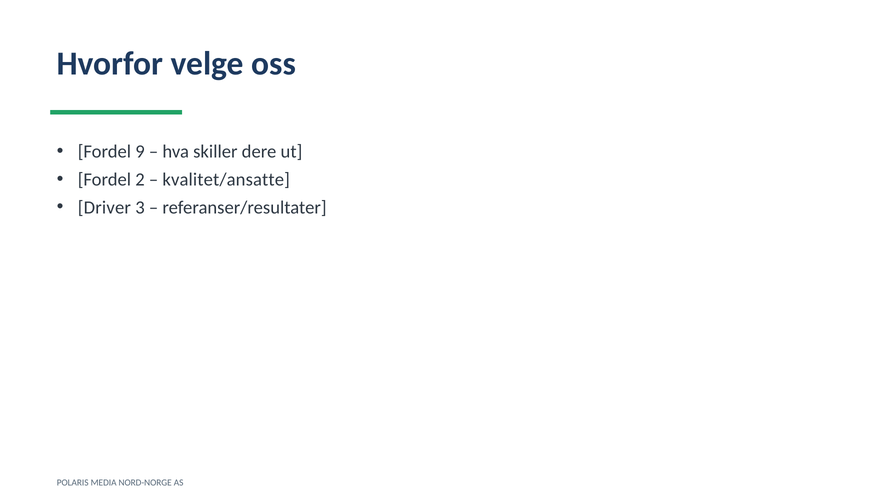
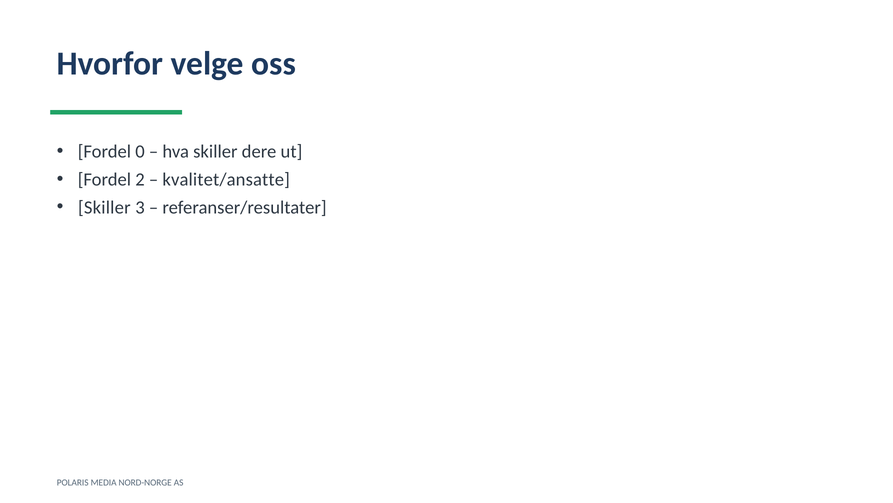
9: 9 -> 0
Driver at (104, 207): Driver -> Skiller
